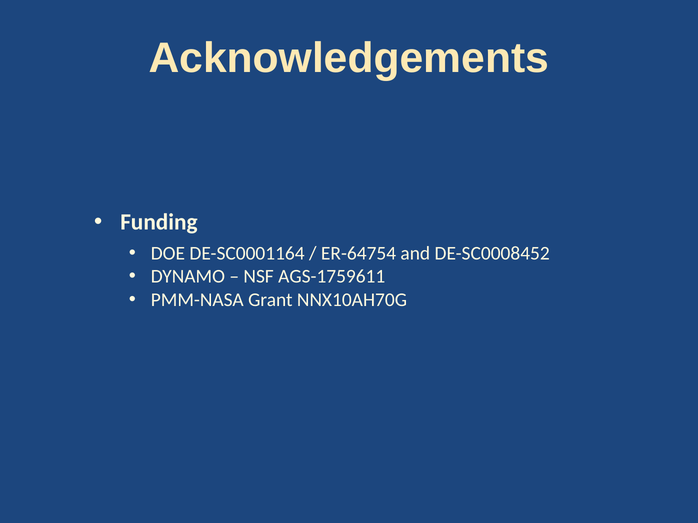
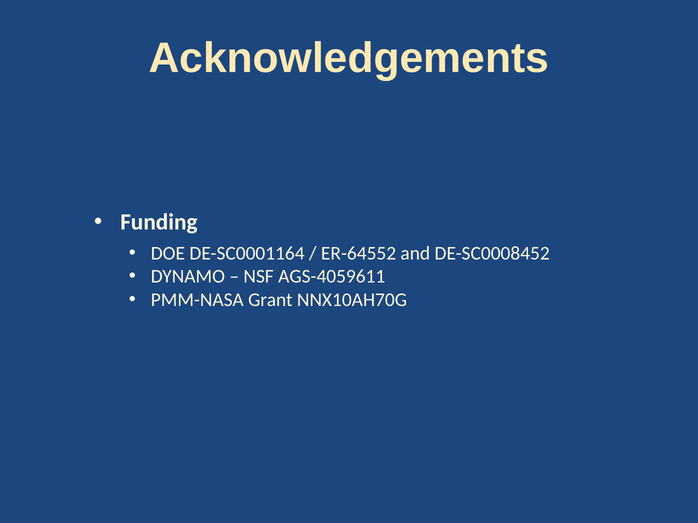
ER-64754: ER-64754 -> ER-64552
AGS-1759611: AGS-1759611 -> AGS-4059611
